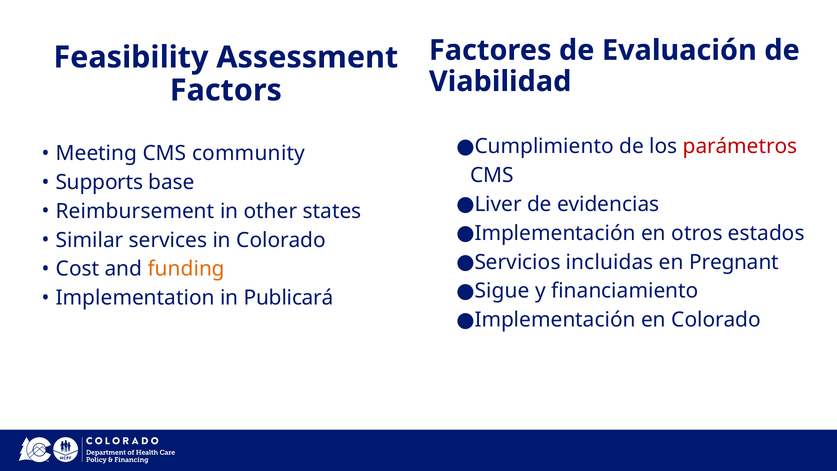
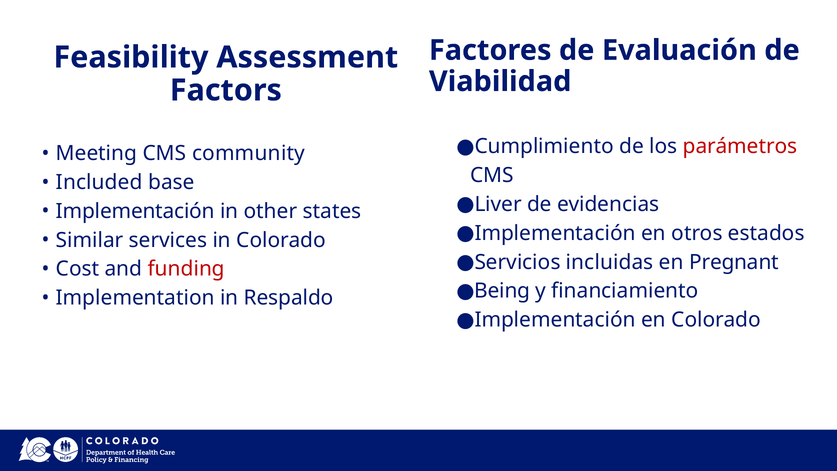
Supports: Supports -> Included
Reimbursement at (135, 211): Reimbursement -> Implementación
funding colour: orange -> red
Sigue: Sigue -> Being
Publicará: Publicará -> Respaldo
